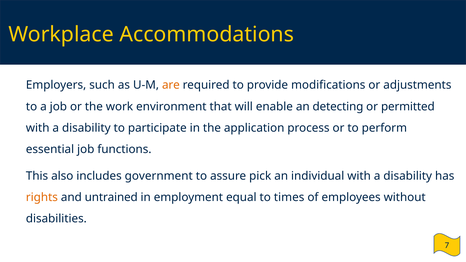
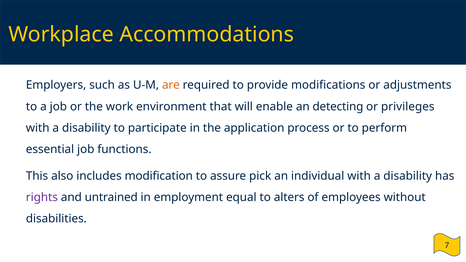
permitted: permitted -> privileges
government: government -> modification
rights colour: orange -> purple
times: times -> alters
